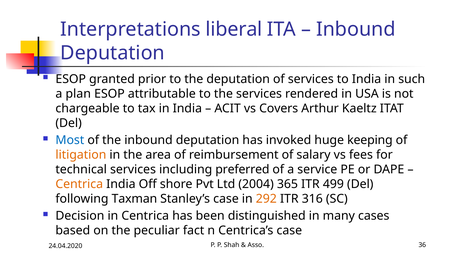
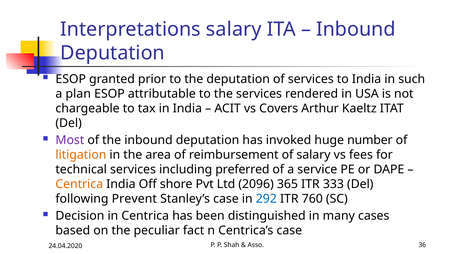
Interpretations liberal: liberal -> salary
Most colour: blue -> purple
keeping: keeping -> number
2004: 2004 -> 2096
499: 499 -> 333
Taxman: Taxman -> Prevent
292 colour: orange -> blue
316: 316 -> 760
